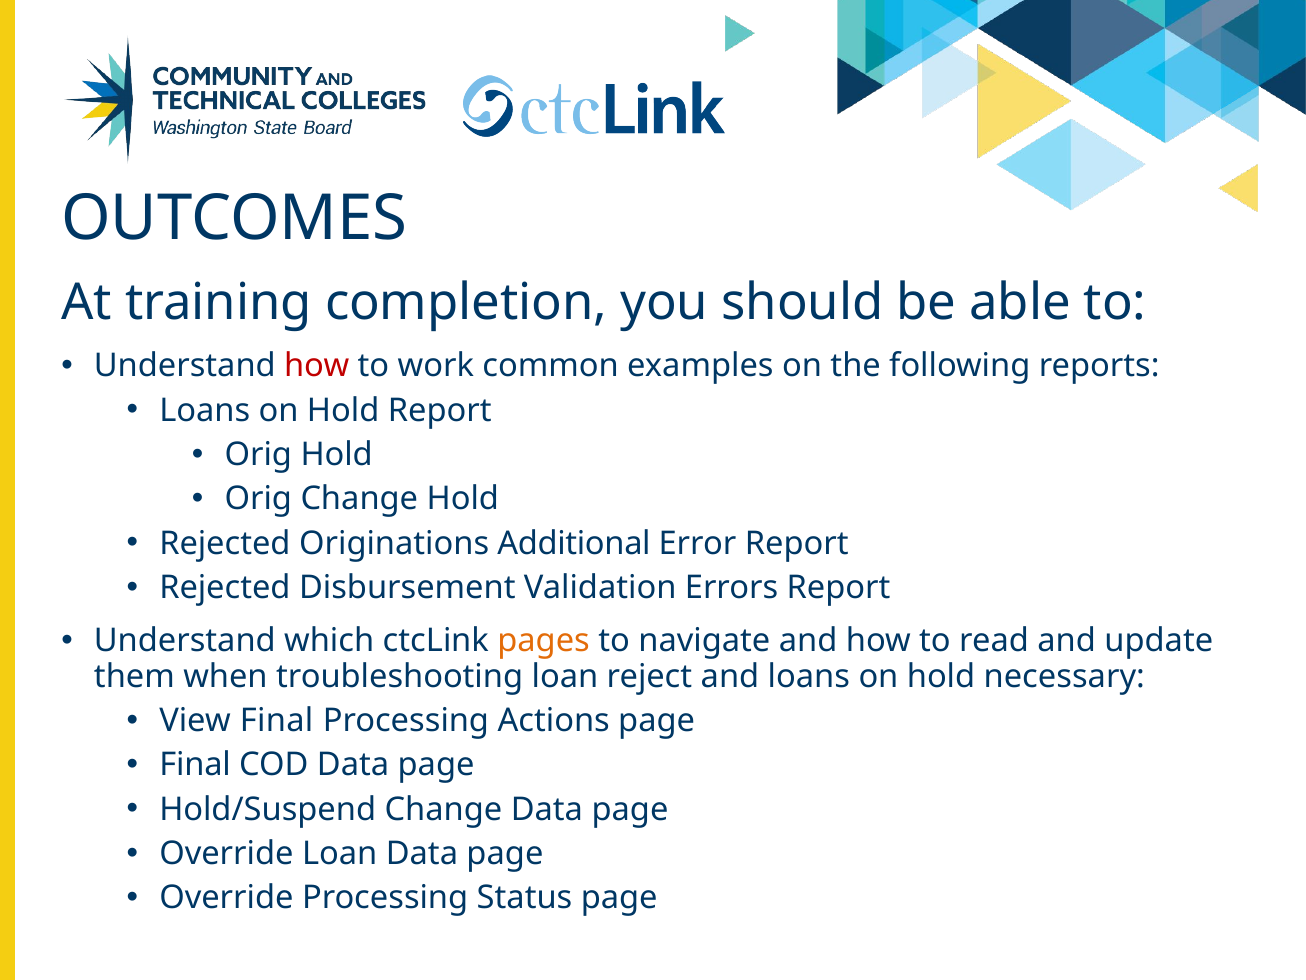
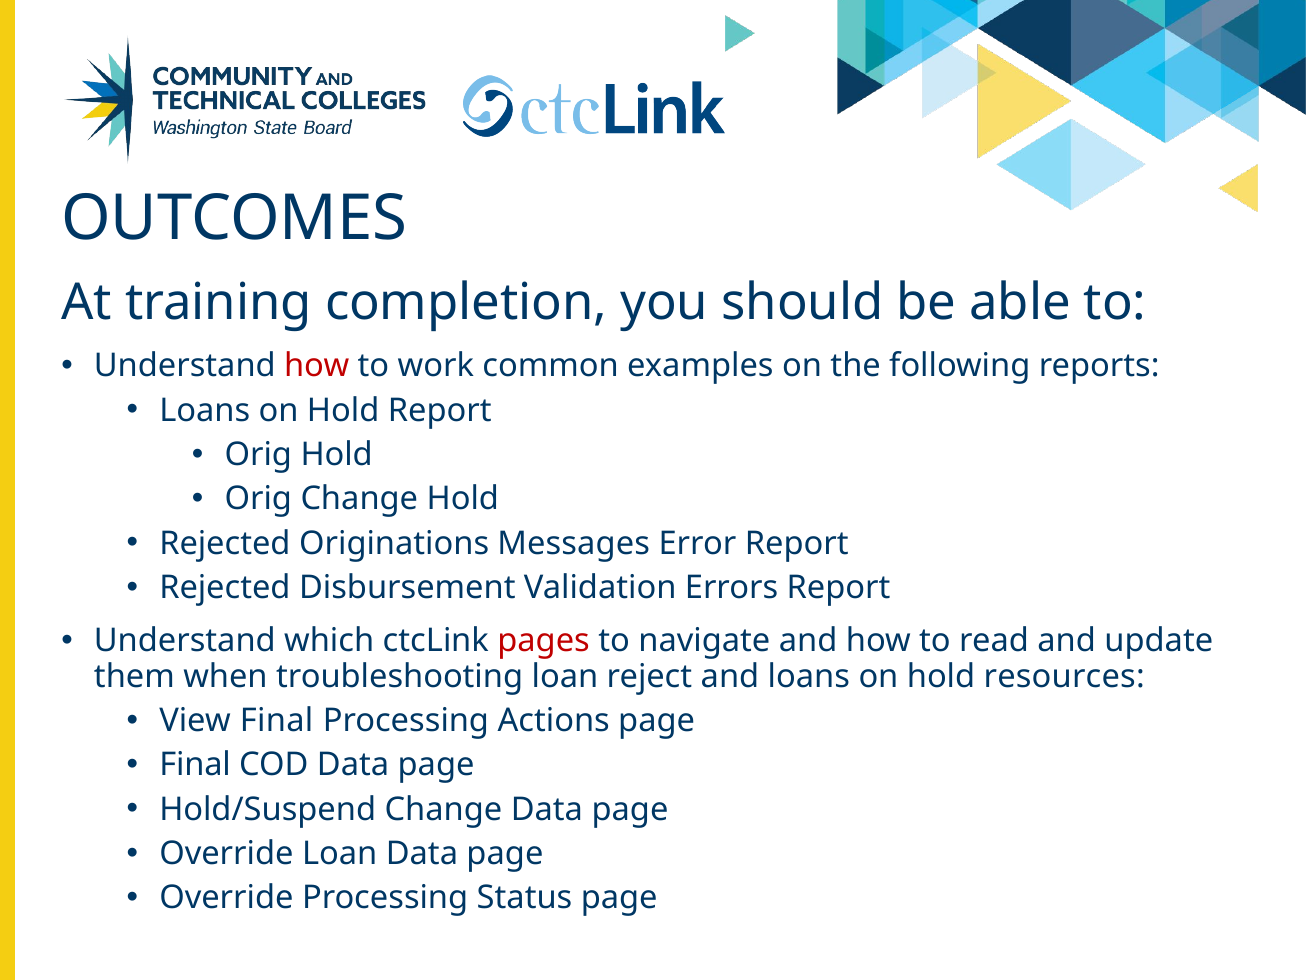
Additional: Additional -> Messages
pages colour: orange -> red
necessary: necessary -> resources
